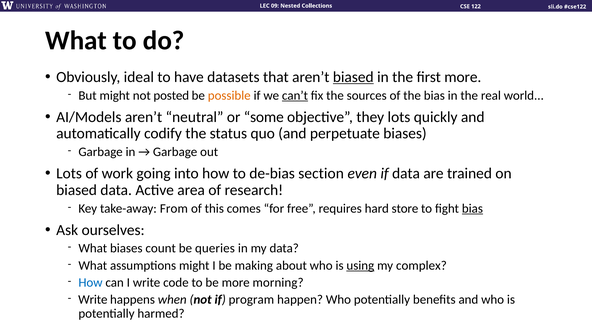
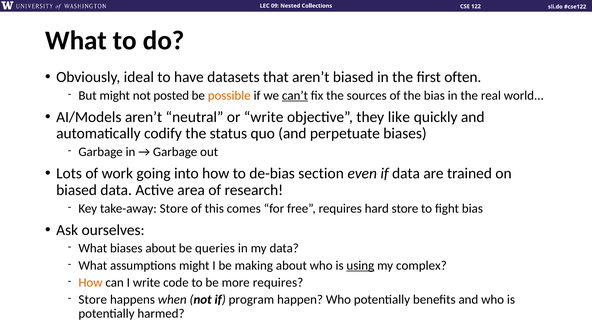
biased at (353, 77) underline: present -> none
first more: more -> often
or some: some -> write
they lots: lots -> like
take-away From: From -> Store
bias at (472, 208) underline: present -> none
biases count: count -> about
How at (90, 282) colour: blue -> orange
more morning: morning -> requires
Write at (93, 300): Write -> Store
